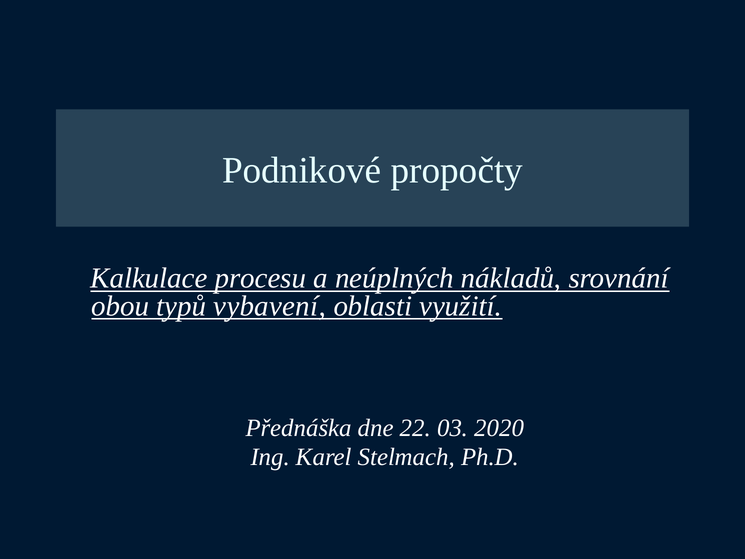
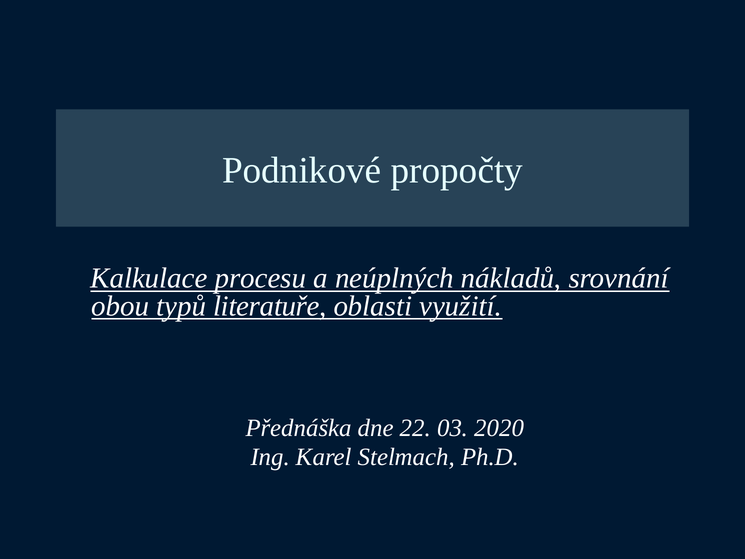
vybavení: vybavení -> literatuře
